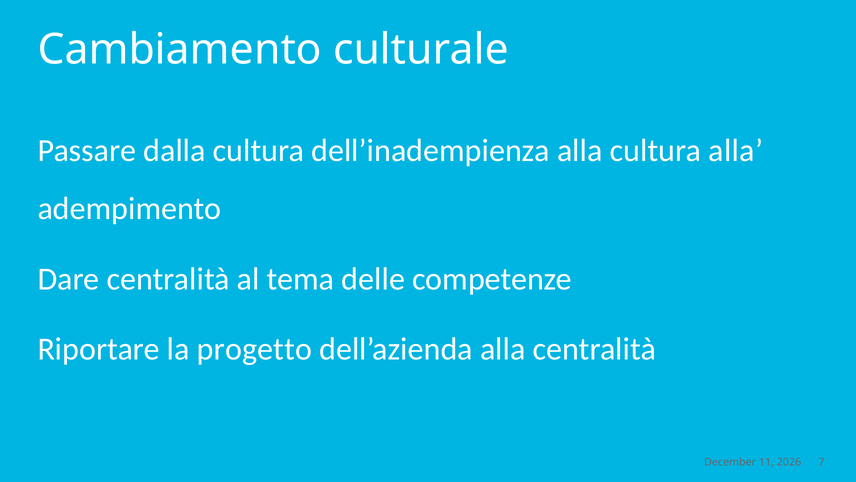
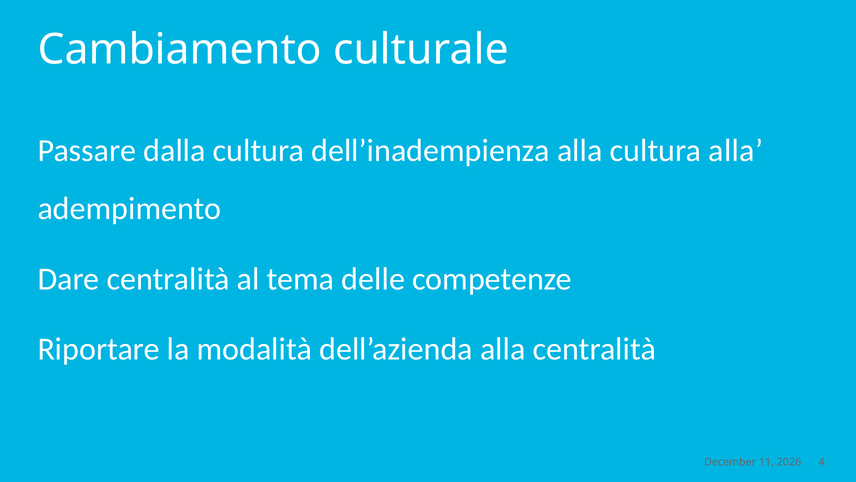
progetto: progetto -> modalità
7: 7 -> 4
